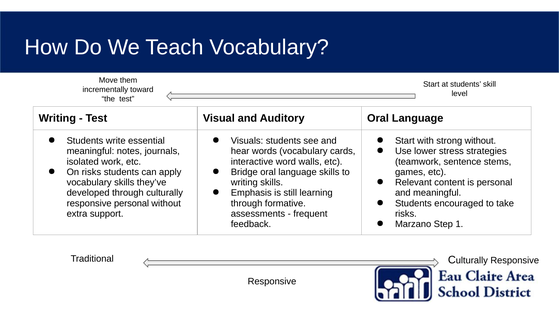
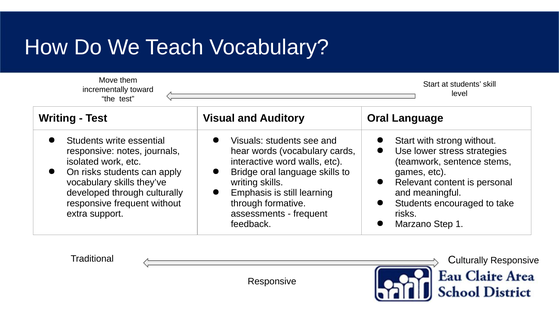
meaningful at (90, 151): meaningful -> responsive
responsive personal: personal -> frequent
